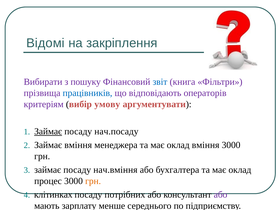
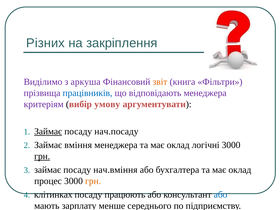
Відомі: Відомі -> Різних
Вибирати: Вибирати -> Виділимо
пошуку: пошуку -> аркуша
звіт colour: blue -> orange
відповідають операторів: операторів -> менеджера
оклад вміння: вміння -> логічні
грн at (42, 156) underline: none -> present
потрібних: потрібних -> працюють
або at (221, 195) colour: purple -> blue
